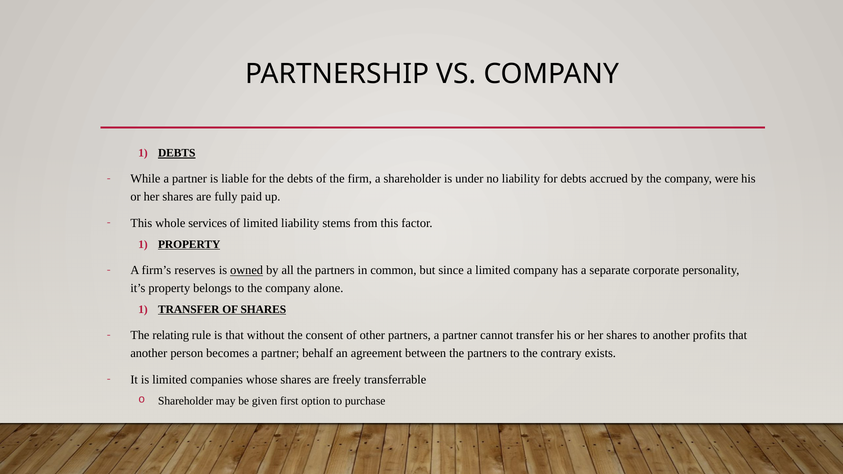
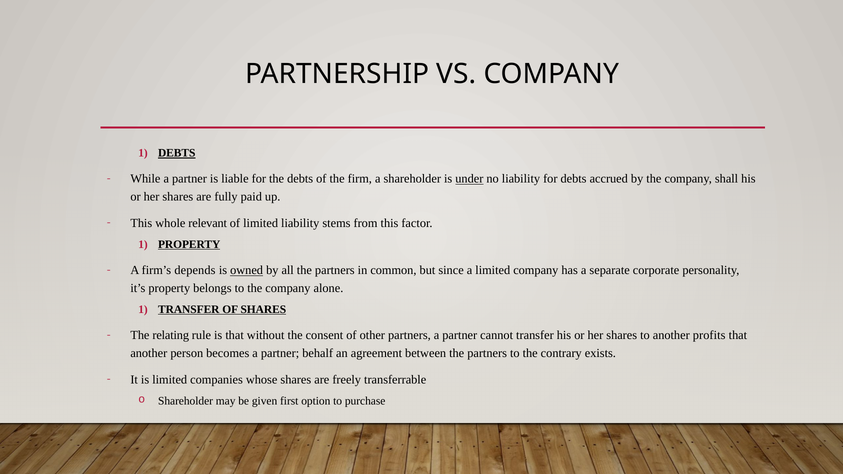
under underline: none -> present
were: were -> shall
services: services -> relevant
reserves: reserves -> depends
